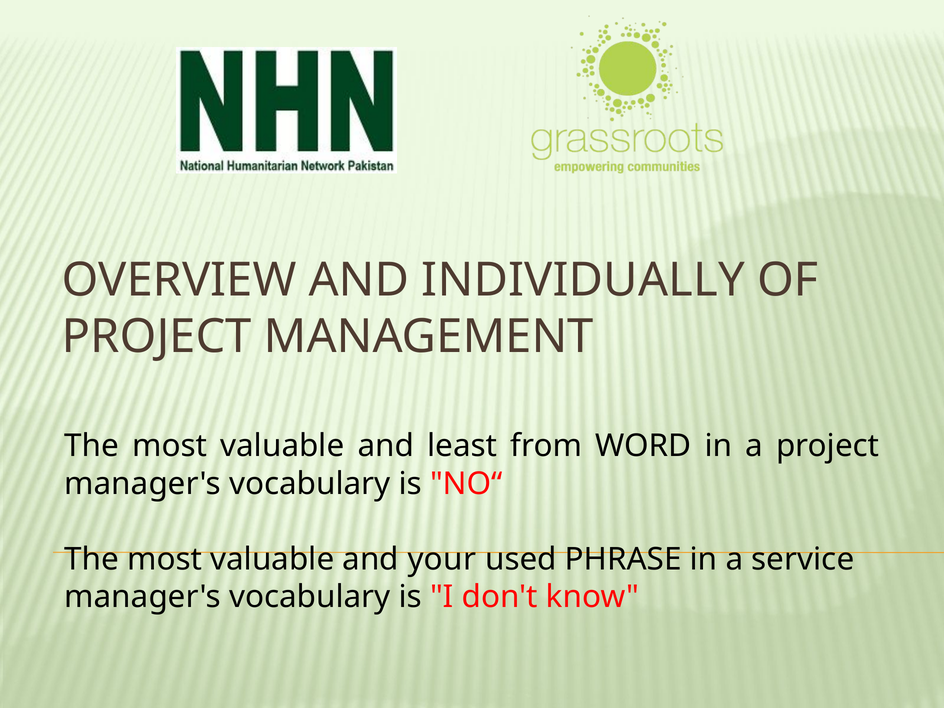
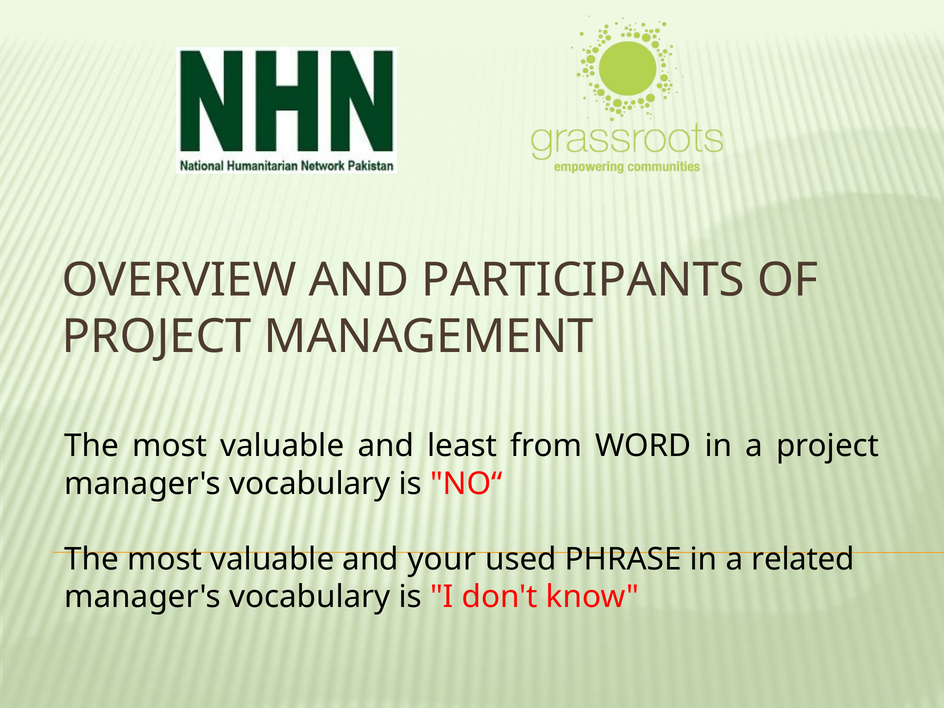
INDIVIDUALLY: INDIVIDUALLY -> PARTICIPANTS
service: service -> related
